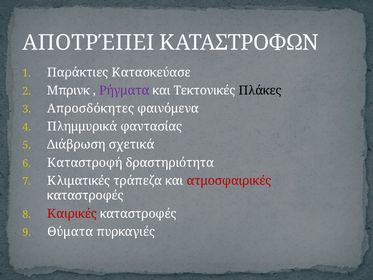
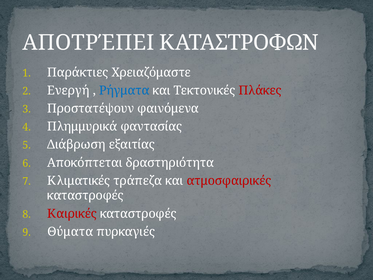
Κατασκεύασε: Κατασκεύασε -> Χρειαζόμαστε
Μπρινκ: Μπρινκ -> Ενεργή
Ρήγματα colour: purple -> blue
Πλάκες colour: black -> red
Απροσδόκητες: Απροσδόκητες -> Προστατέψουν
σχετικά: σχετικά -> εξαιτίας
Καταστροφή: Καταστροφή -> Αποκόπτεται
